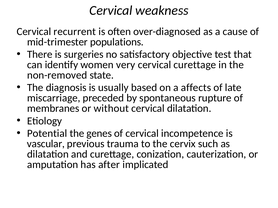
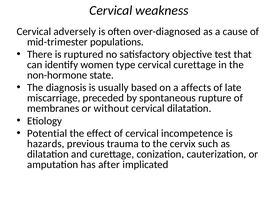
recurrent: recurrent -> adversely
surgeries: surgeries -> ruptured
very: very -> type
non-removed: non-removed -> non-hormone
genes: genes -> effect
vascular: vascular -> hazards
